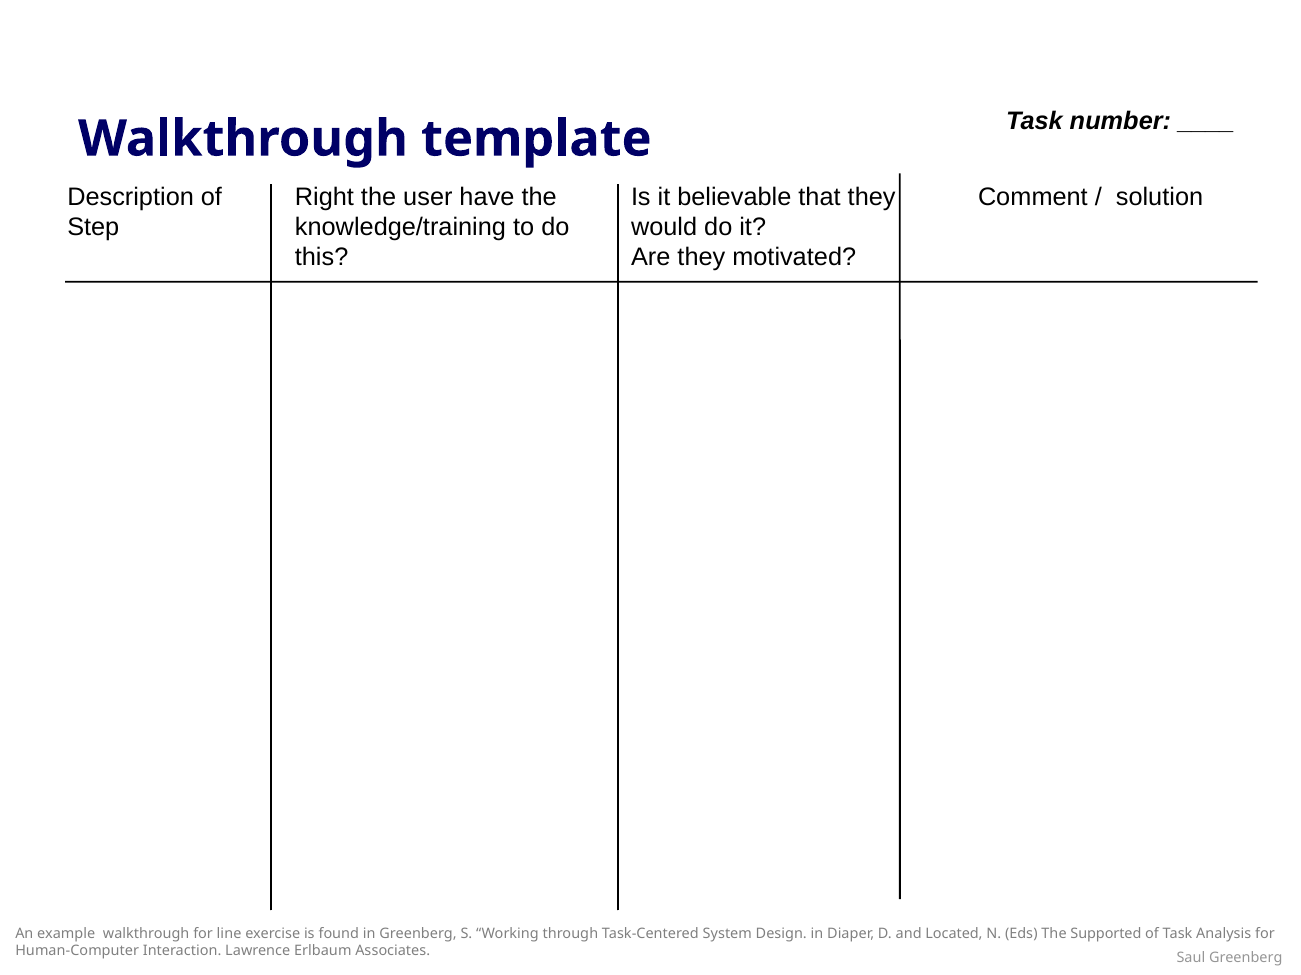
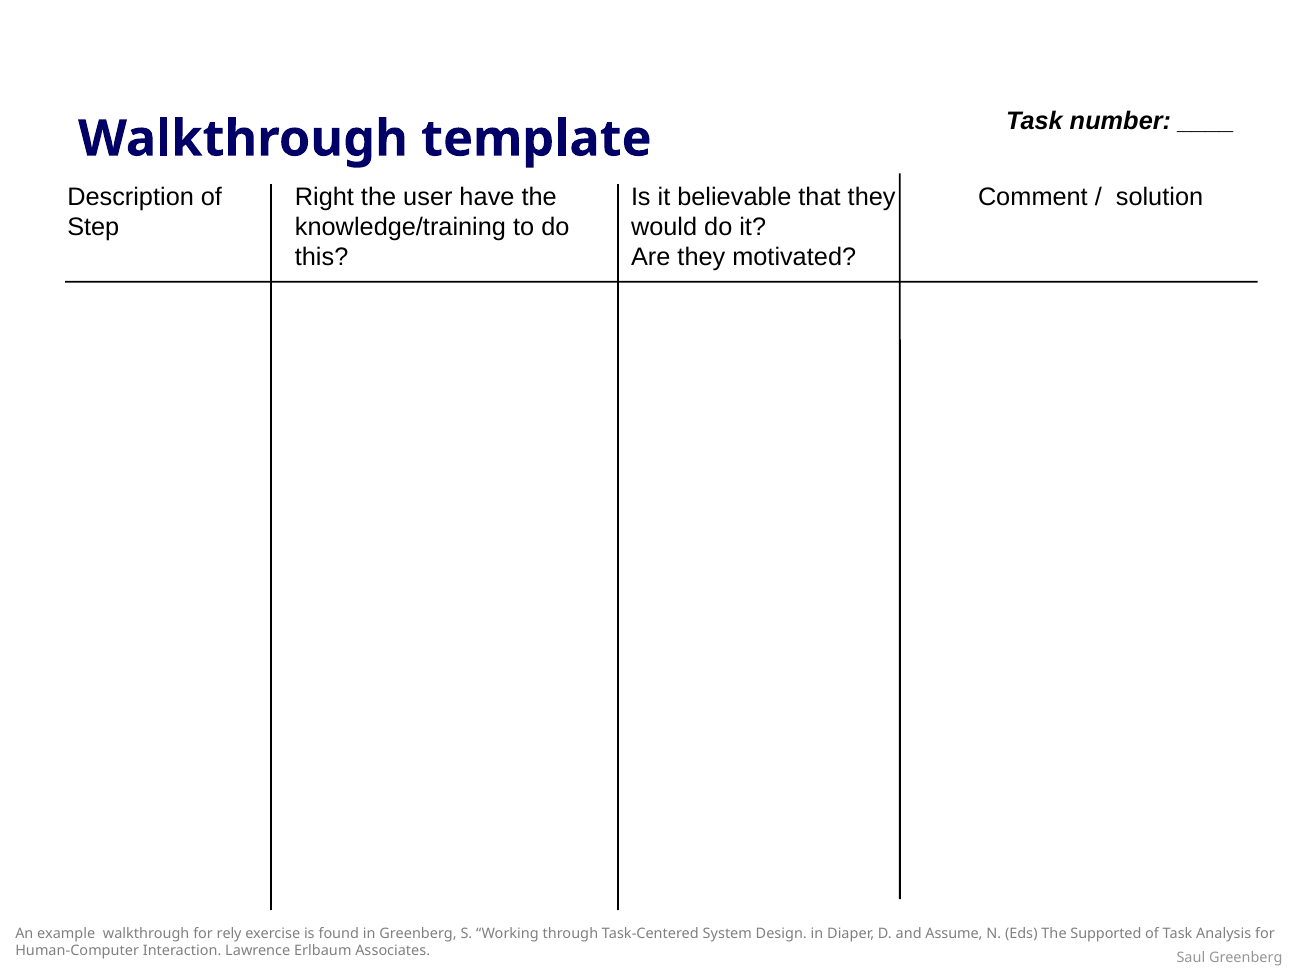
line: line -> rely
Located: Located -> Assume
